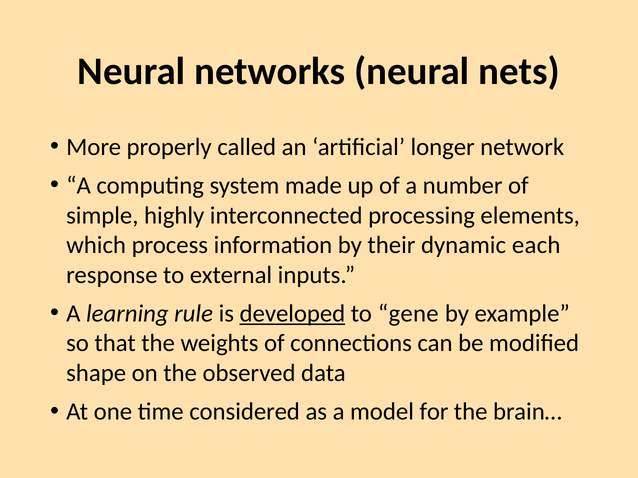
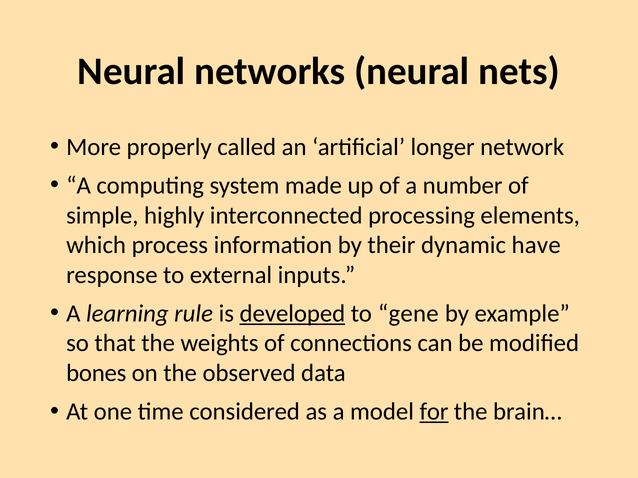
each: each -> have
shape: shape -> bones
for underline: none -> present
